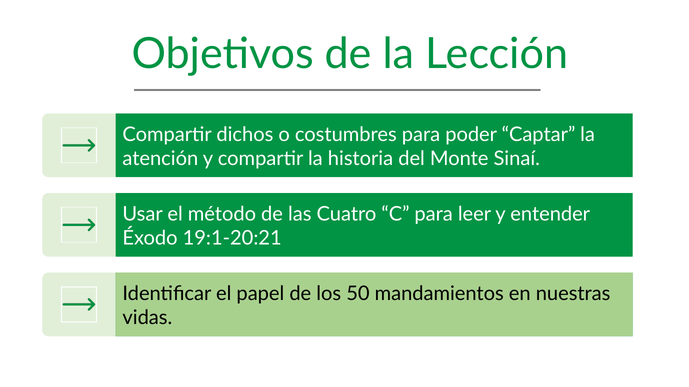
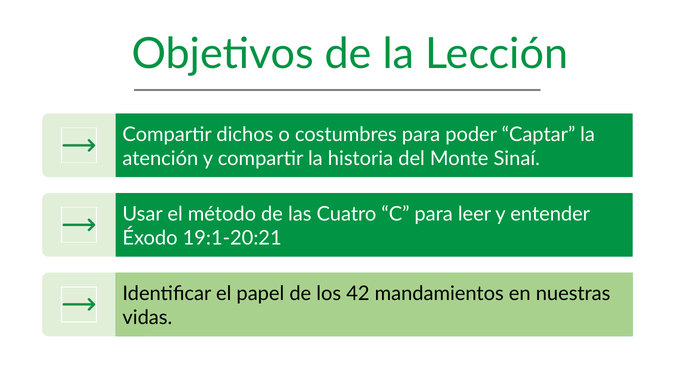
50: 50 -> 42
